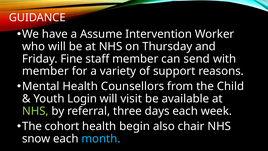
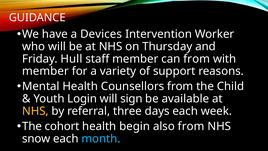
Assume: Assume -> Devices
Fine: Fine -> Hull
can send: send -> from
visit: visit -> sign
NHS at (35, 111) colour: light green -> yellow
also chair: chair -> from
